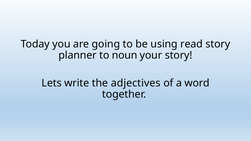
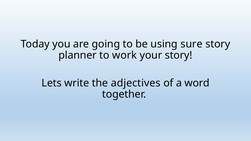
read: read -> sure
noun: noun -> work
